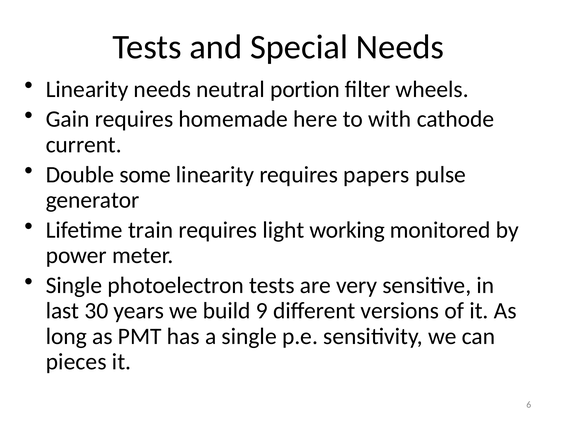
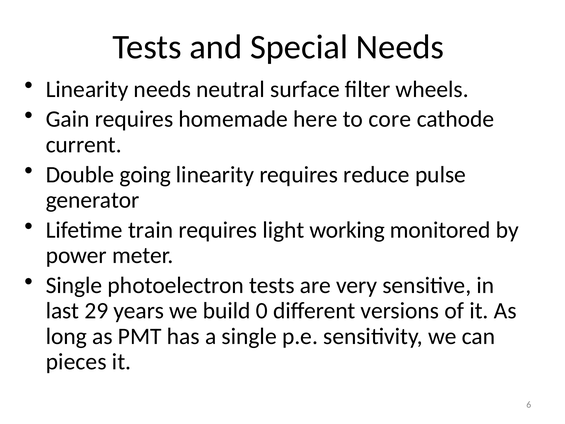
portion: portion -> surface
with: with -> core
some: some -> going
papers: papers -> reduce
30: 30 -> 29
9: 9 -> 0
